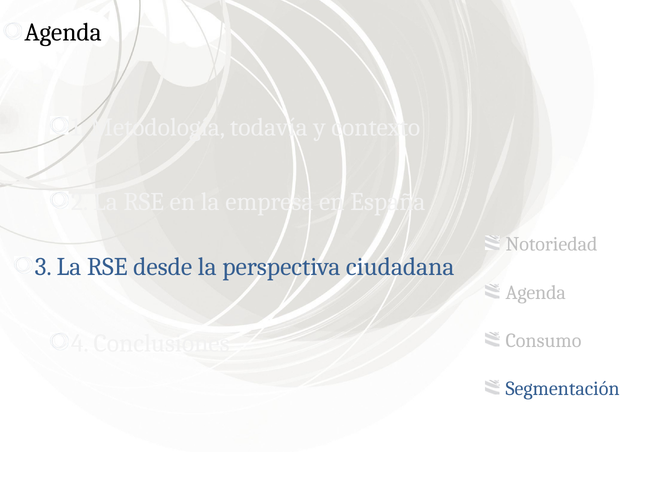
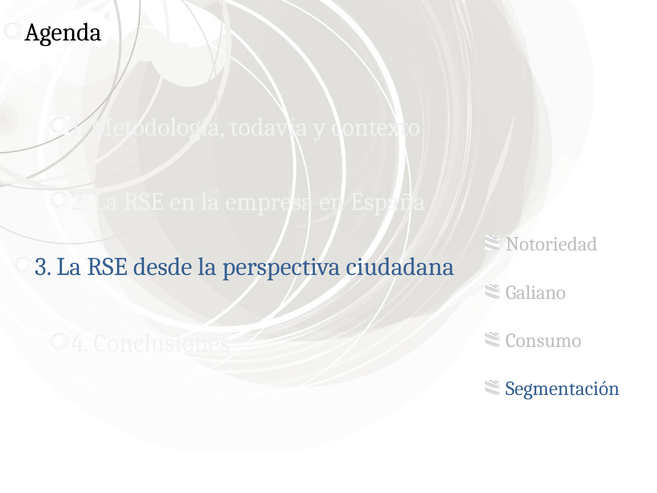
Agenda at (536, 292): Agenda -> Galiano
